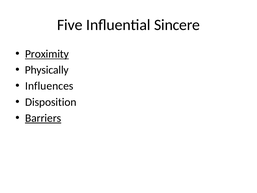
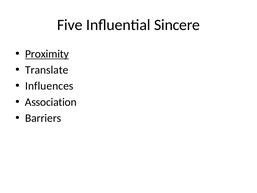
Physically: Physically -> Translate
Disposition: Disposition -> Association
Barriers underline: present -> none
